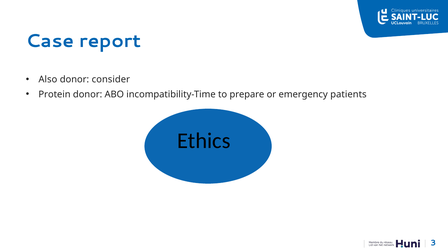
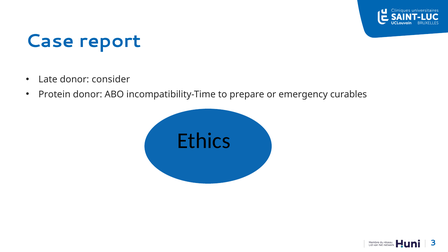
Also: Also -> Late
patients: patients -> curables
